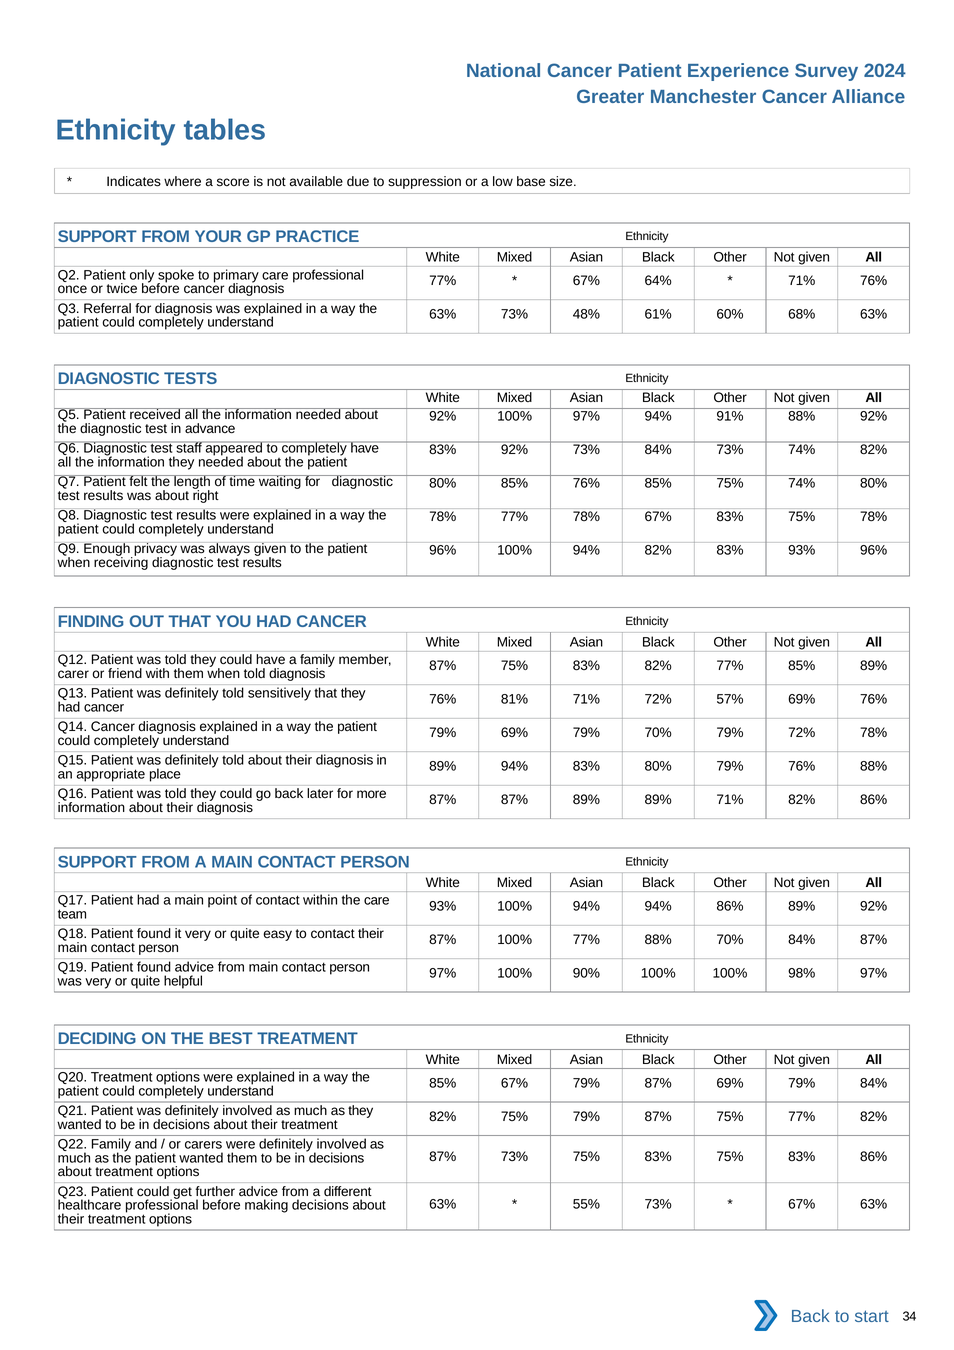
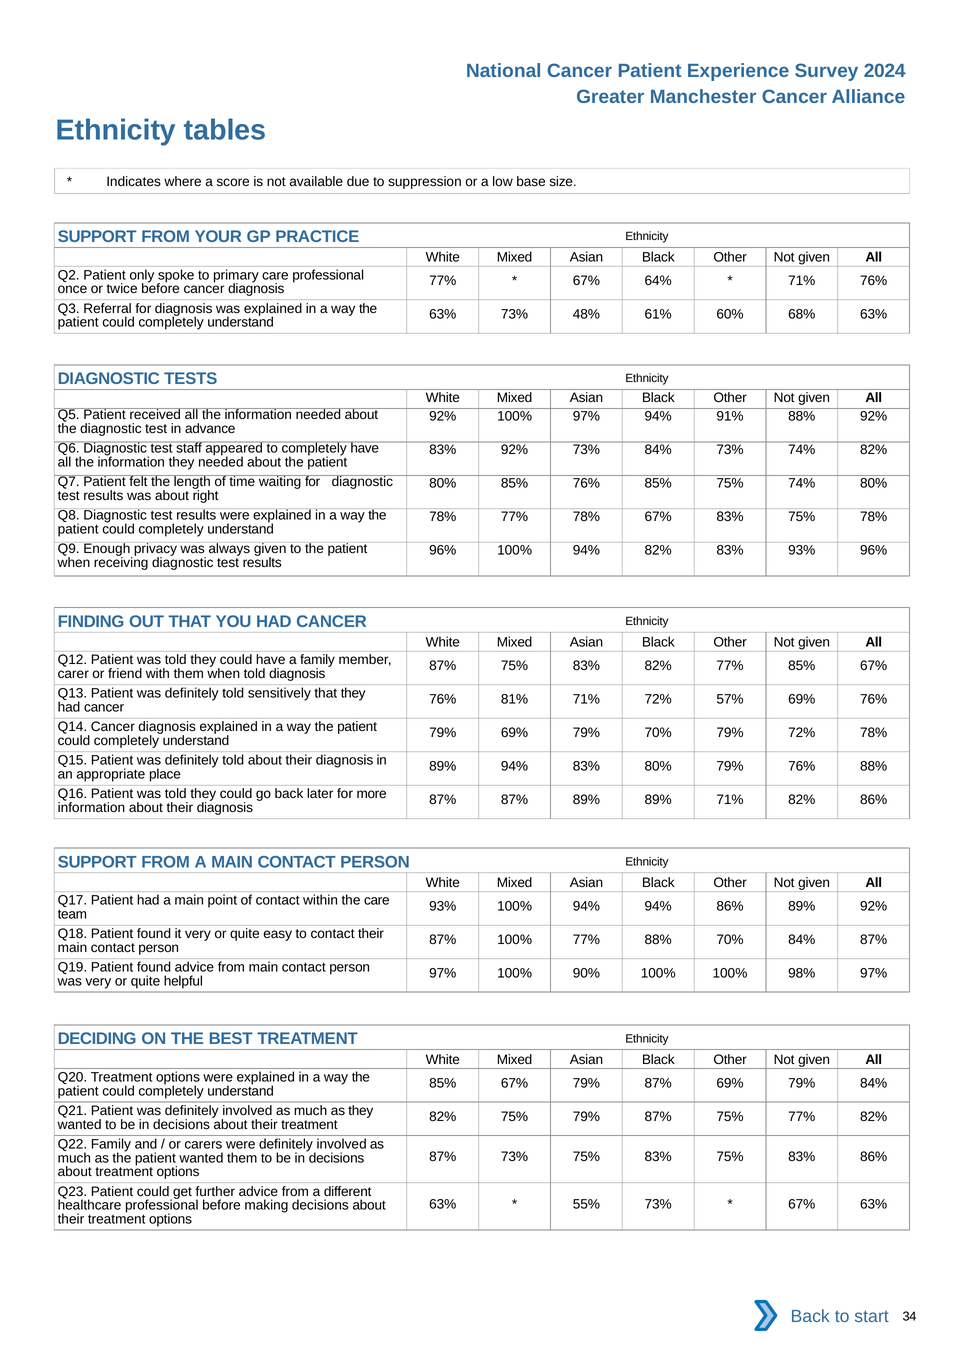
77% 85% 89%: 89% -> 67%
